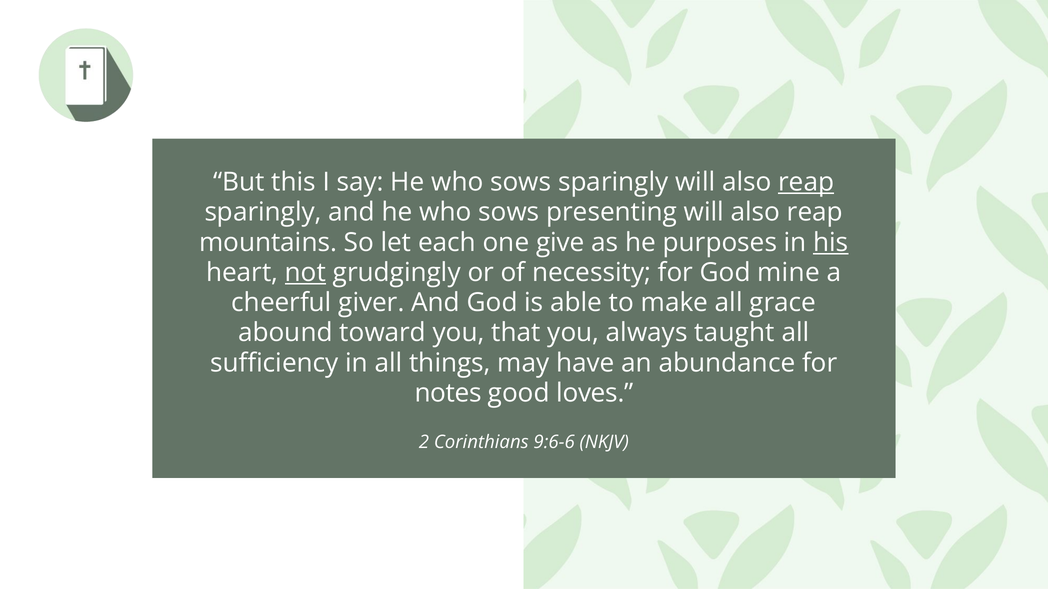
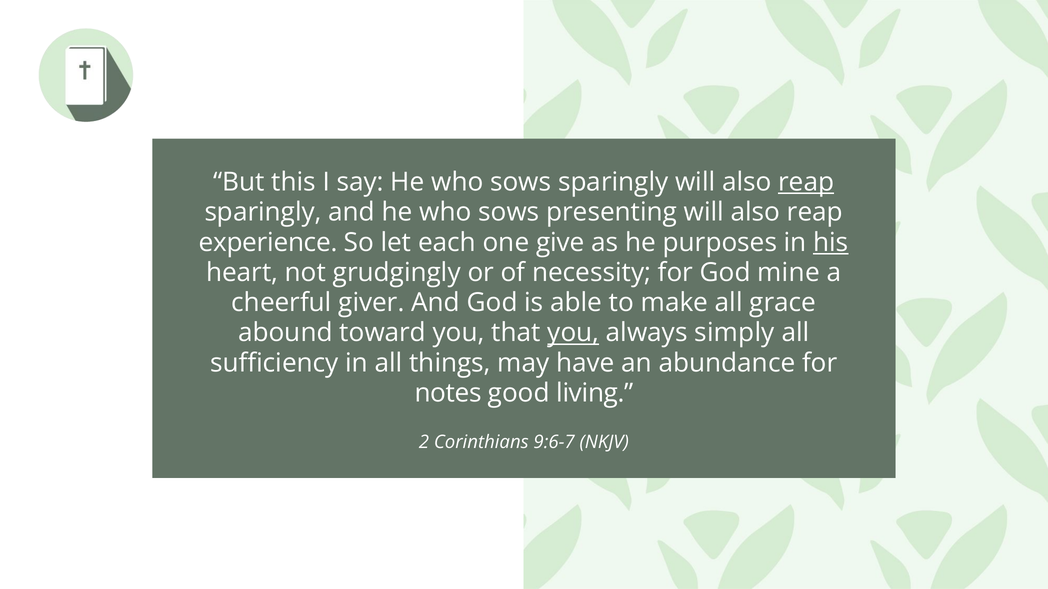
mountains: mountains -> experience
not underline: present -> none
you at (573, 333) underline: none -> present
taught: taught -> simply
loves: loves -> living
9:6-6: 9:6-6 -> 9:6-7
